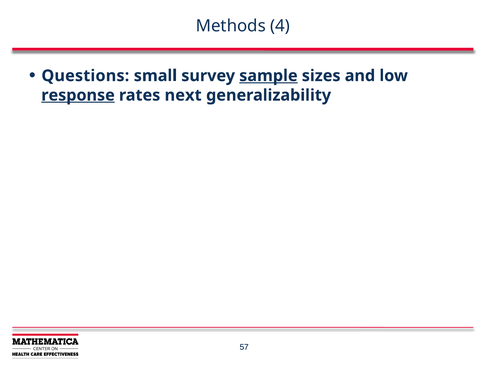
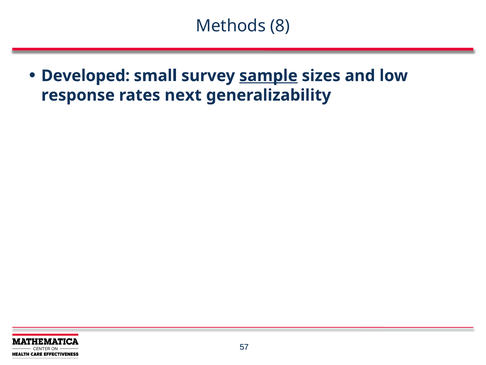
4: 4 -> 8
Questions: Questions -> Developed
response underline: present -> none
